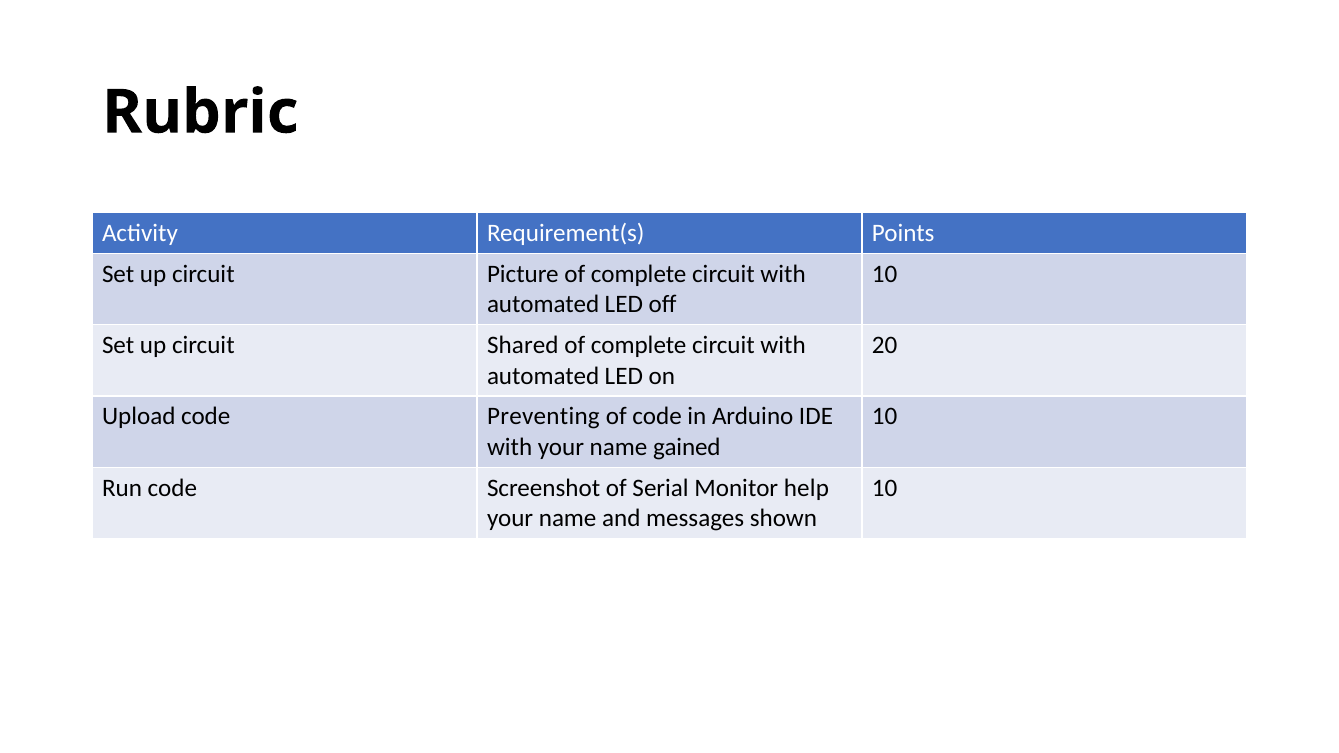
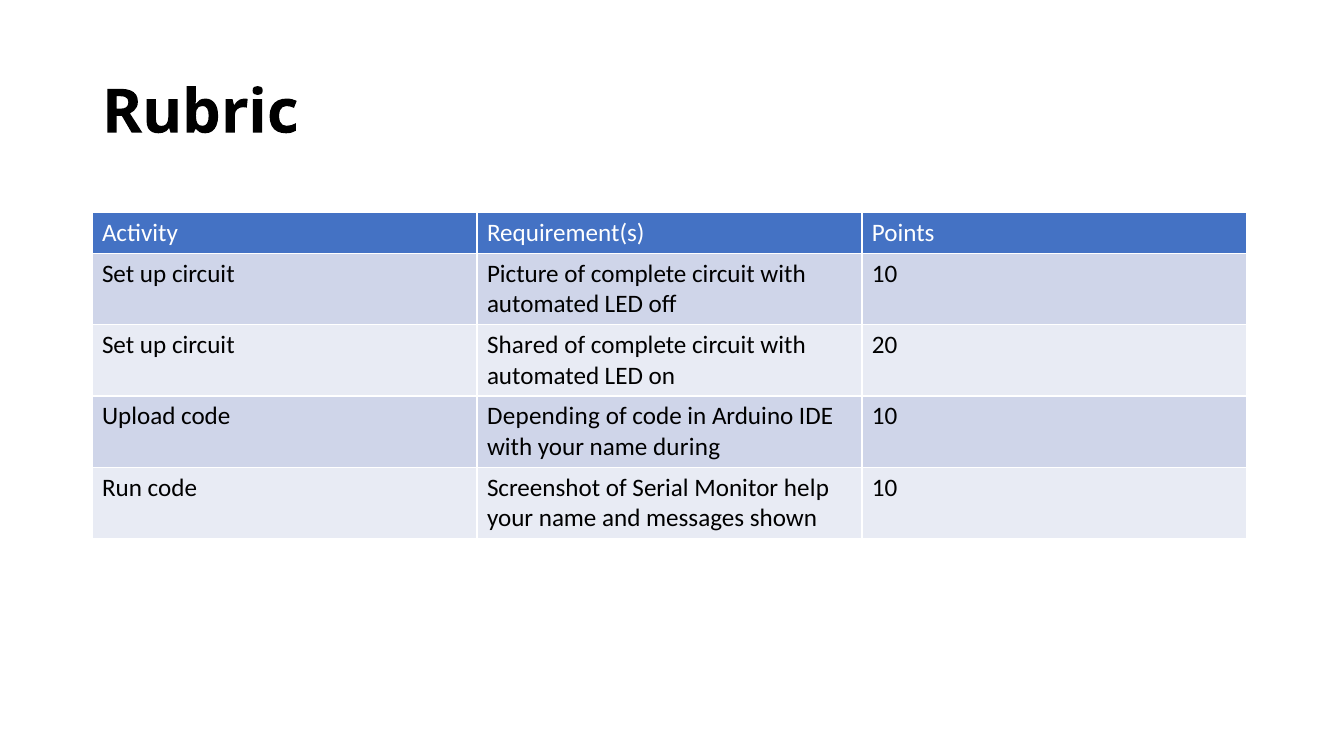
Preventing: Preventing -> Depending
gained: gained -> during
